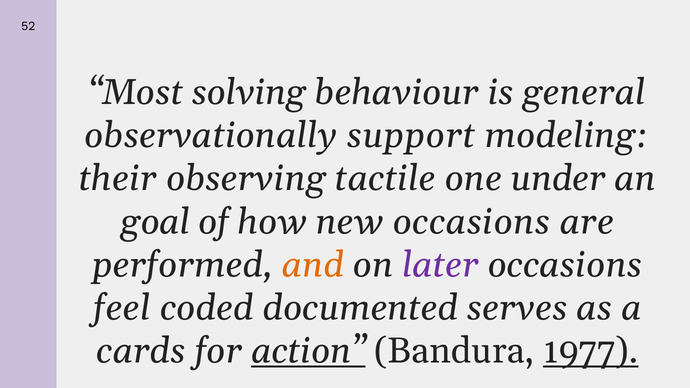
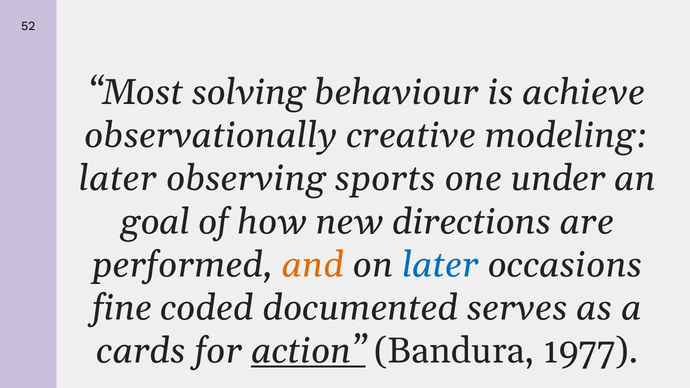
general: general -> achieve
support: support -> creative
their at (118, 179): their -> later
tactile: tactile -> sports
new occasions: occasions -> directions
later at (440, 265) colour: purple -> blue
feel: feel -> fine
1977 underline: present -> none
